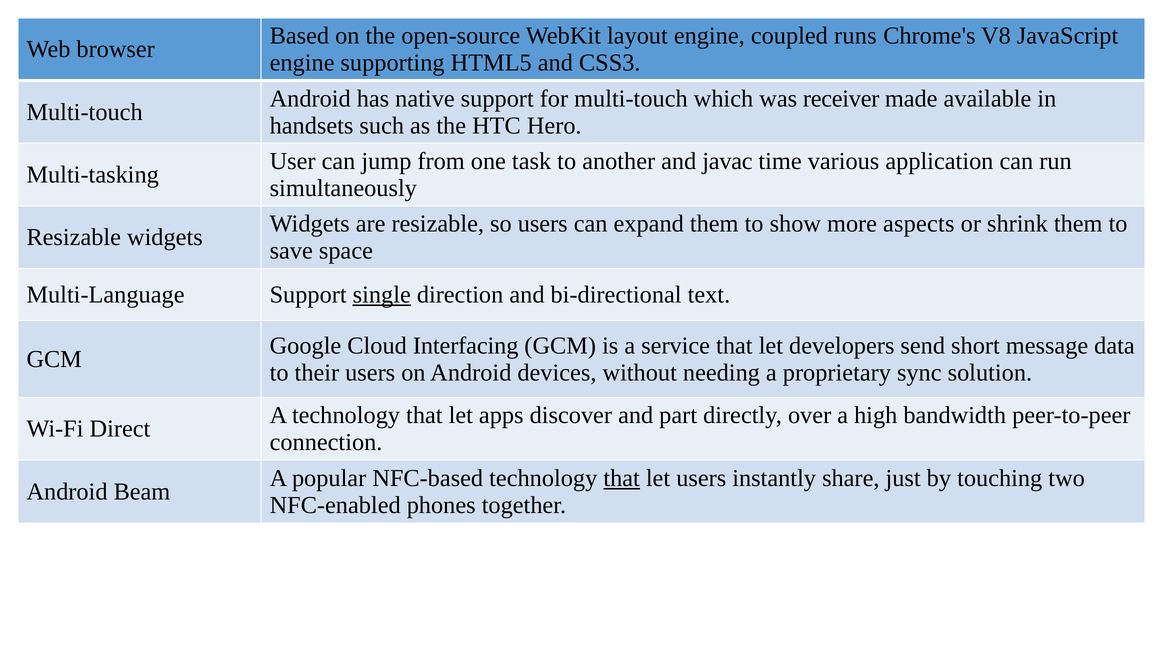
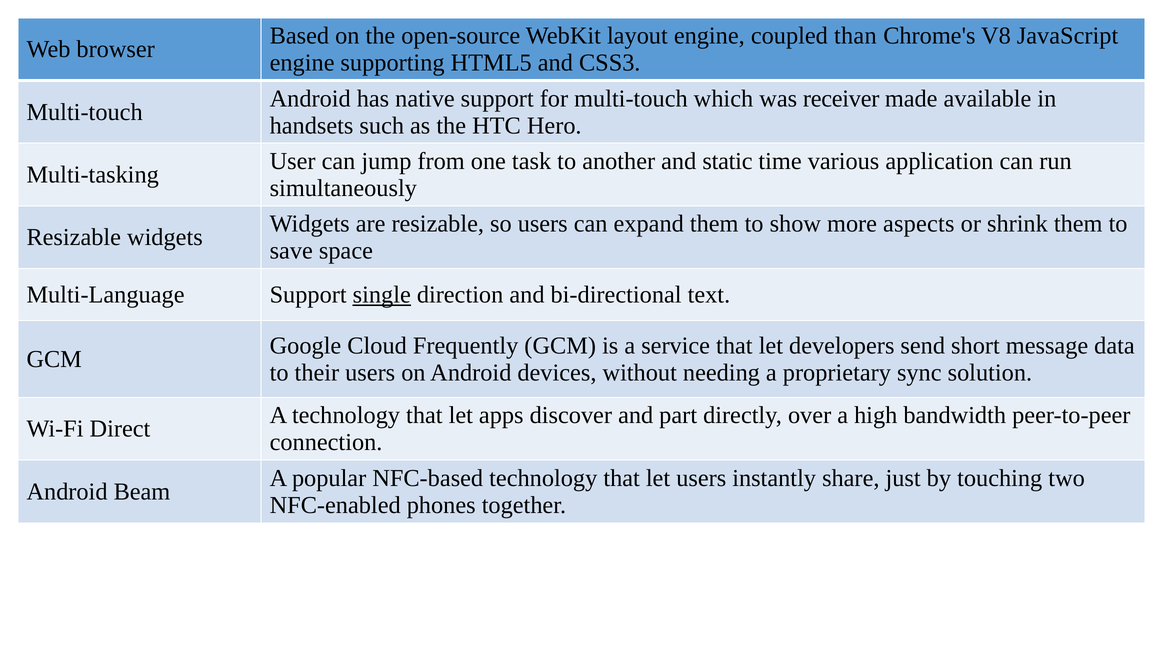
runs: runs -> than
javac: javac -> static
Interfacing: Interfacing -> Frequently
that at (622, 478) underline: present -> none
